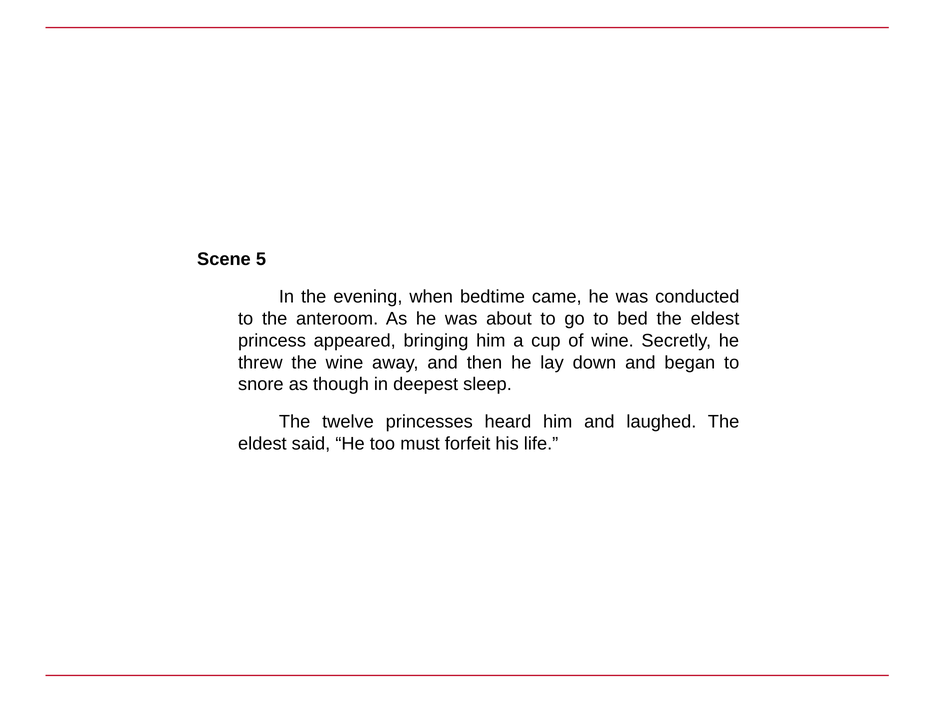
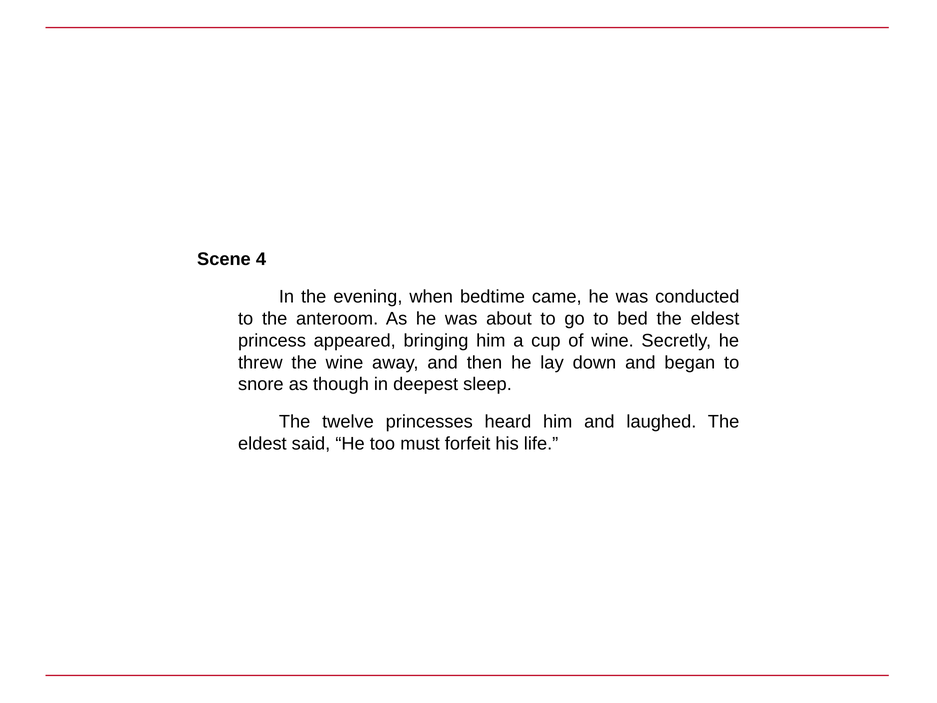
5: 5 -> 4
